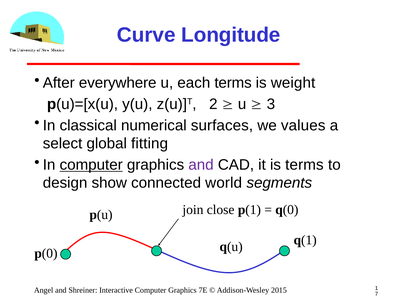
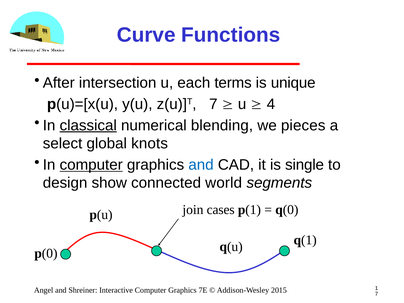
Longitude: Longitude -> Functions
everywhere: everywhere -> intersection
weight: weight -> unique
z(u)]T 2: 2 -> 7
3: 3 -> 4
classical underline: none -> present
surfaces: surfaces -> blending
values: values -> pieces
fitting: fitting -> knots
and at (201, 165) colour: purple -> blue
is terms: terms -> single
close: close -> cases
